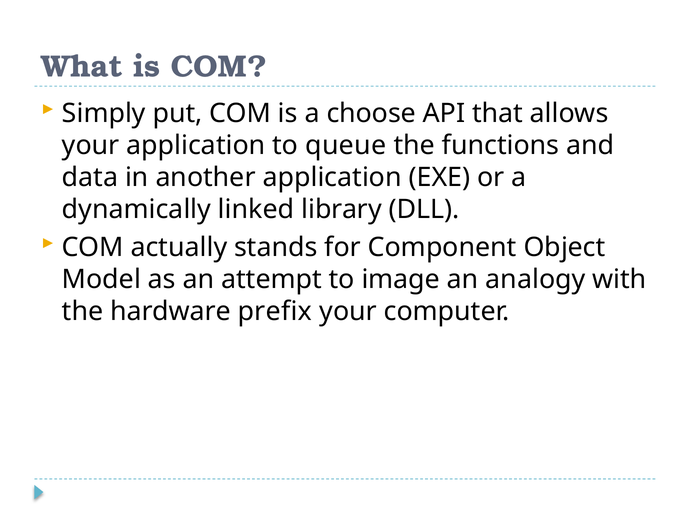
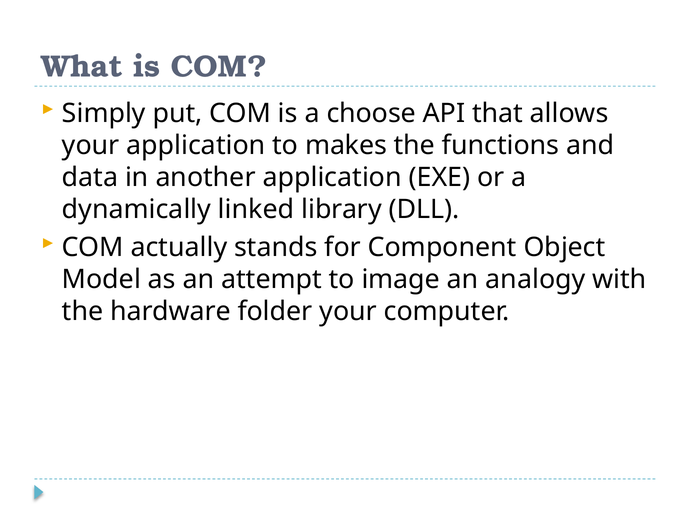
queue: queue -> makes
prefix: prefix -> folder
